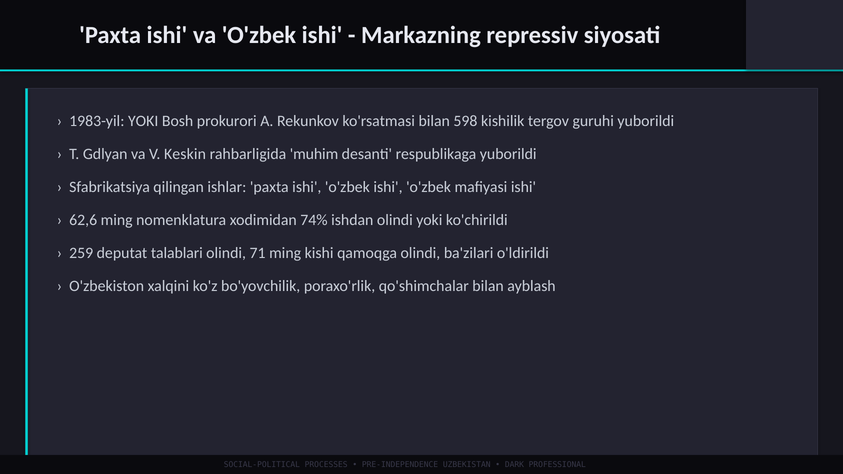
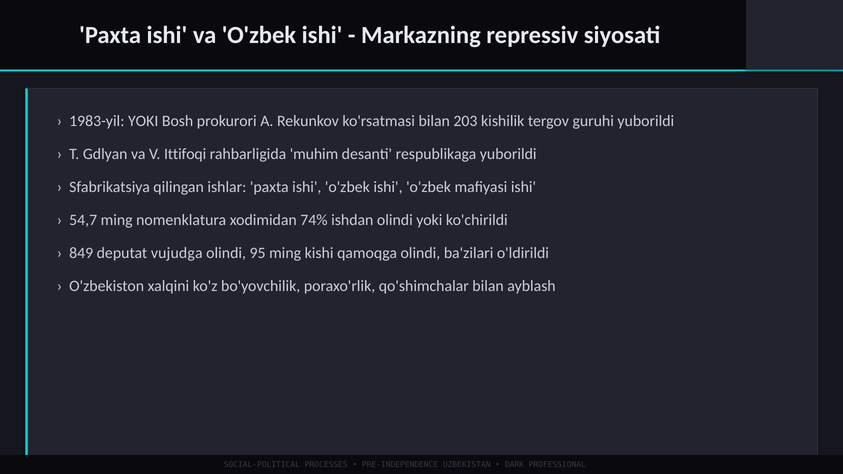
598: 598 -> 203
Keskin: Keskin -> Ittifoqi
62,6: 62,6 -> 54,7
259: 259 -> 849
talablari: talablari -> vujudga
71: 71 -> 95
